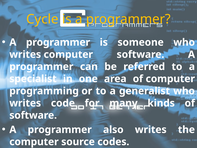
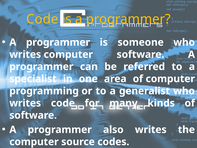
Cycle at (42, 19): Cycle -> Code
